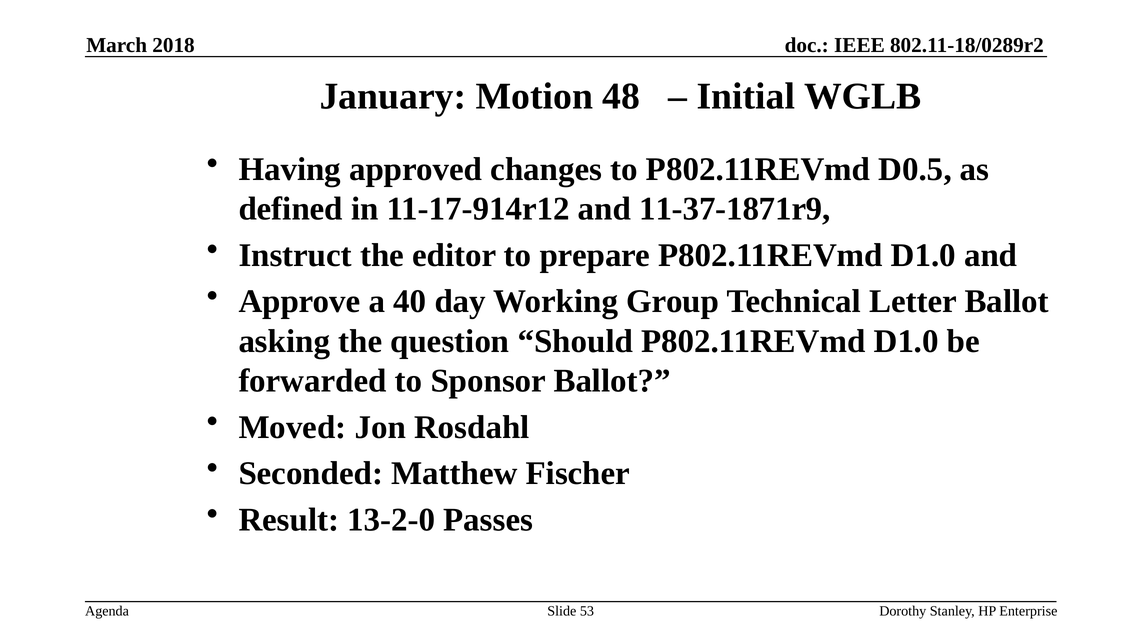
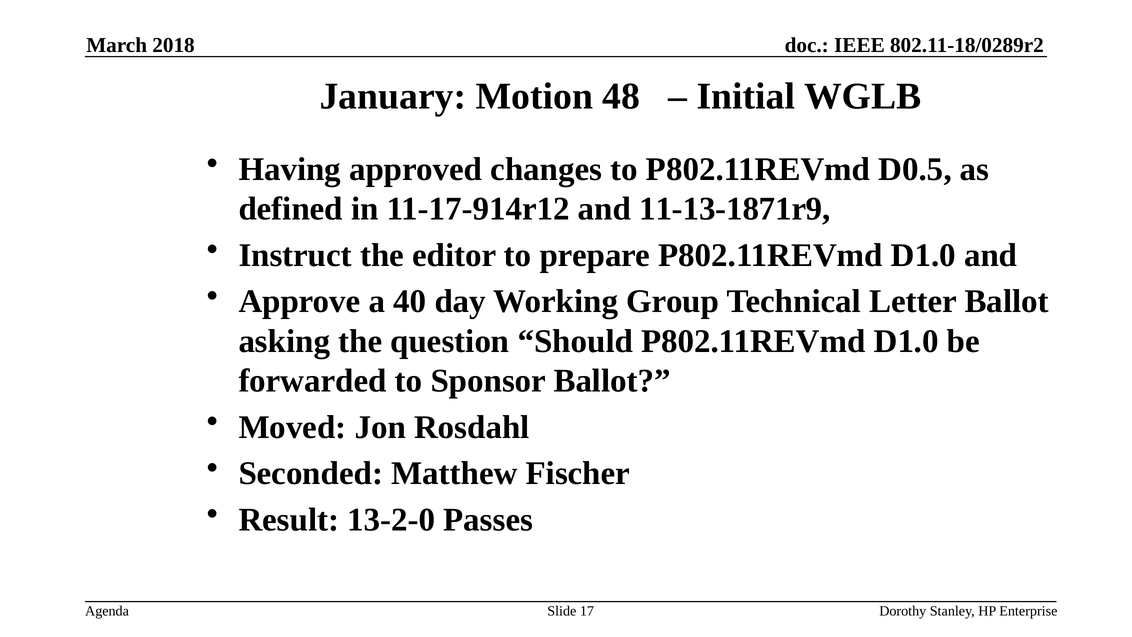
11-37-1871r9: 11-37-1871r9 -> 11-13-1871r9
53: 53 -> 17
